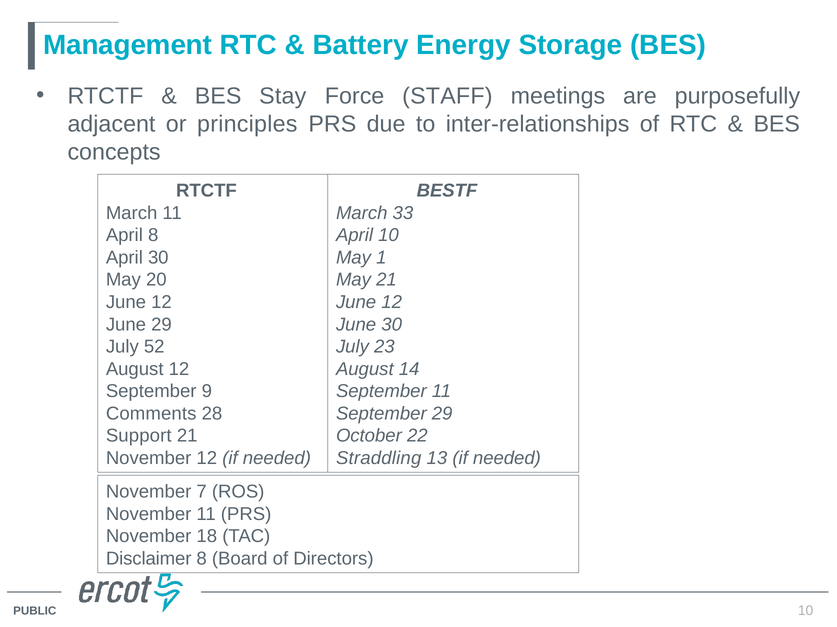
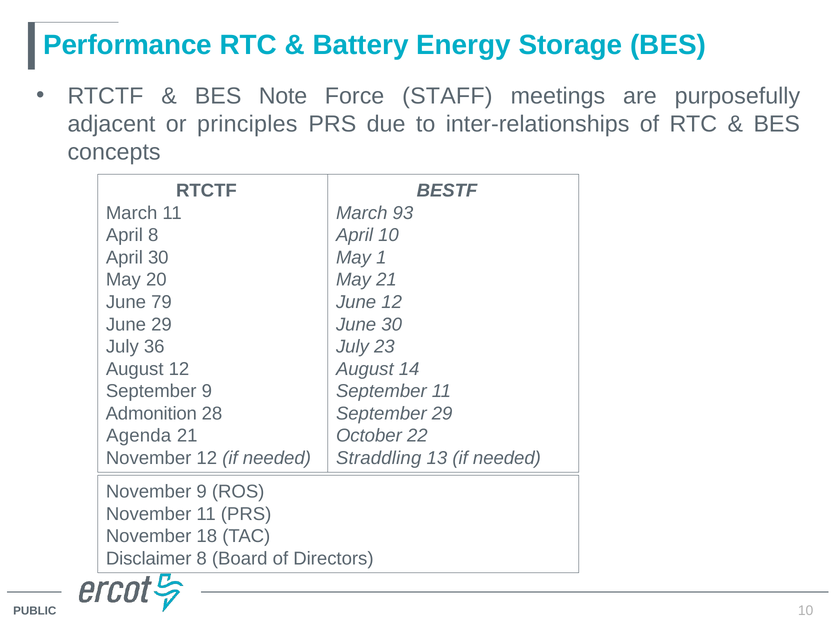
Management: Management -> Performance
Stay: Stay -> Note
33: 33 -> 93
12 at (161, 303): 12 -> 79
52: 52 -> 36
Comments: Comments -> Admonition
Support: Support -> Agenda
November 7: 7 -> 9
